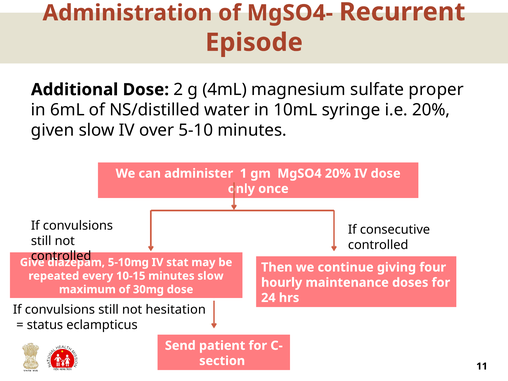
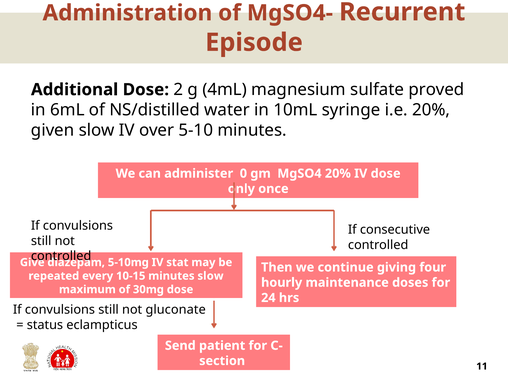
proper: proper -> proved
1: 1 -> 0
hesitation: hesitation -> gluconate
